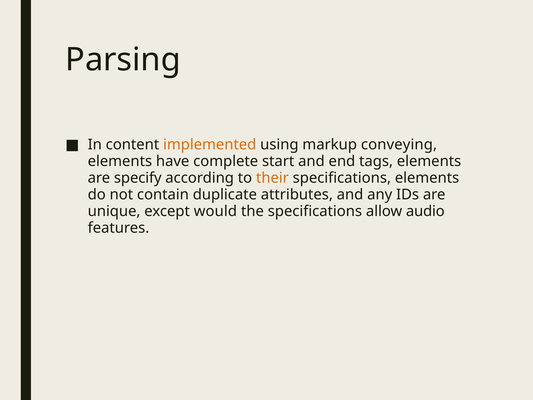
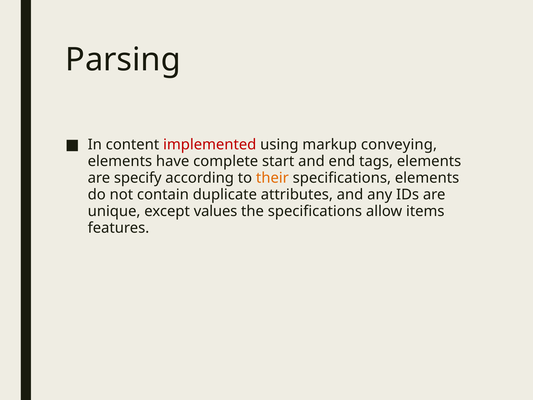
implemented colour: orange -> red
would: would -> values
audio: audio -> items
